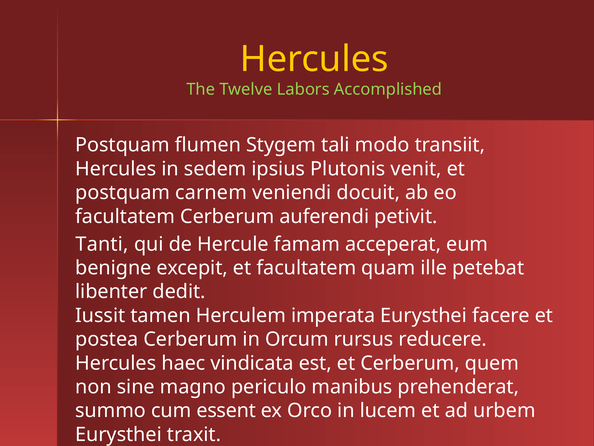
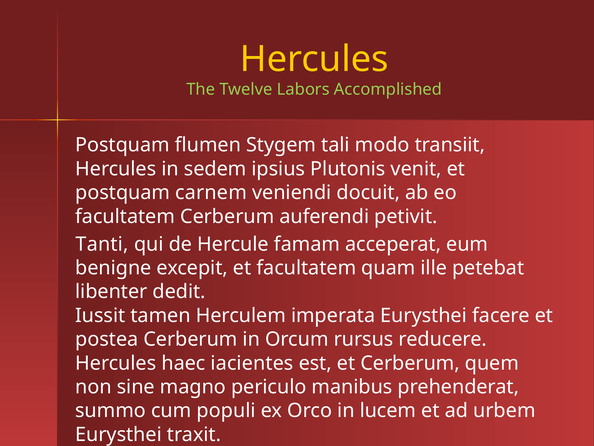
vindicata: vindicata -> iacientes
essent: essent -> populi
